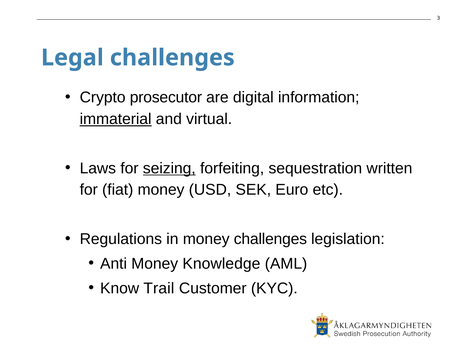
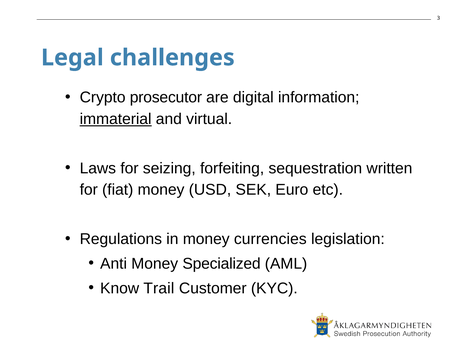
seizing underline: present -> none
money challenges: challenges -> currencies
Knowledge: Knowledge -> Specialized
